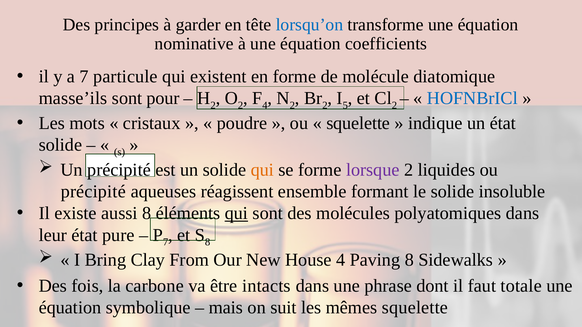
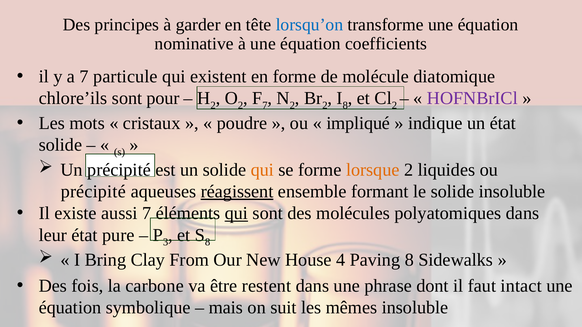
masse’ils: masse’ils -> chlore’ils
4 at (265, 106): 4 -> 7
I 5: 5 -> 8
HOFNBrICl colour: blue -> purple
squelette at (358, 123): squelette -> impliqué
lorsque colour: purple -> orange
réagissent underline: none -> present
aussi 8: 8 -> 7
7 at (166, 242): 7 -> 3
intacts: intacts -> restent
totale: totale -> intact
mêmes squelette: squelette -> insoluble
